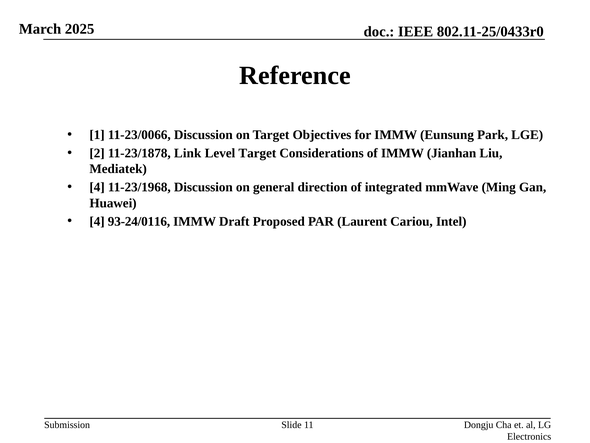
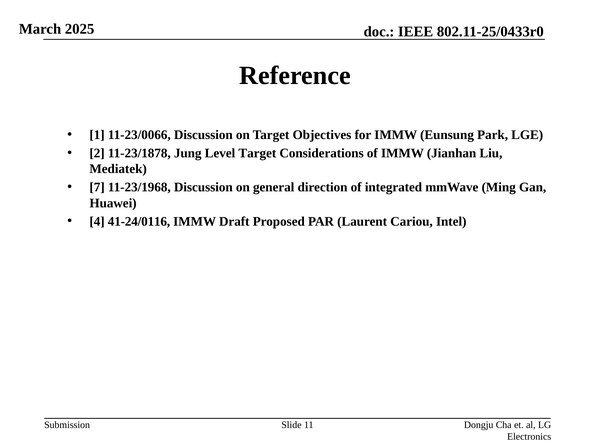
Link: Link -> Jung
4 at (97, 187): 4 -> 7
93-24/0116: 93-24/0116 -> 41-24/0116
